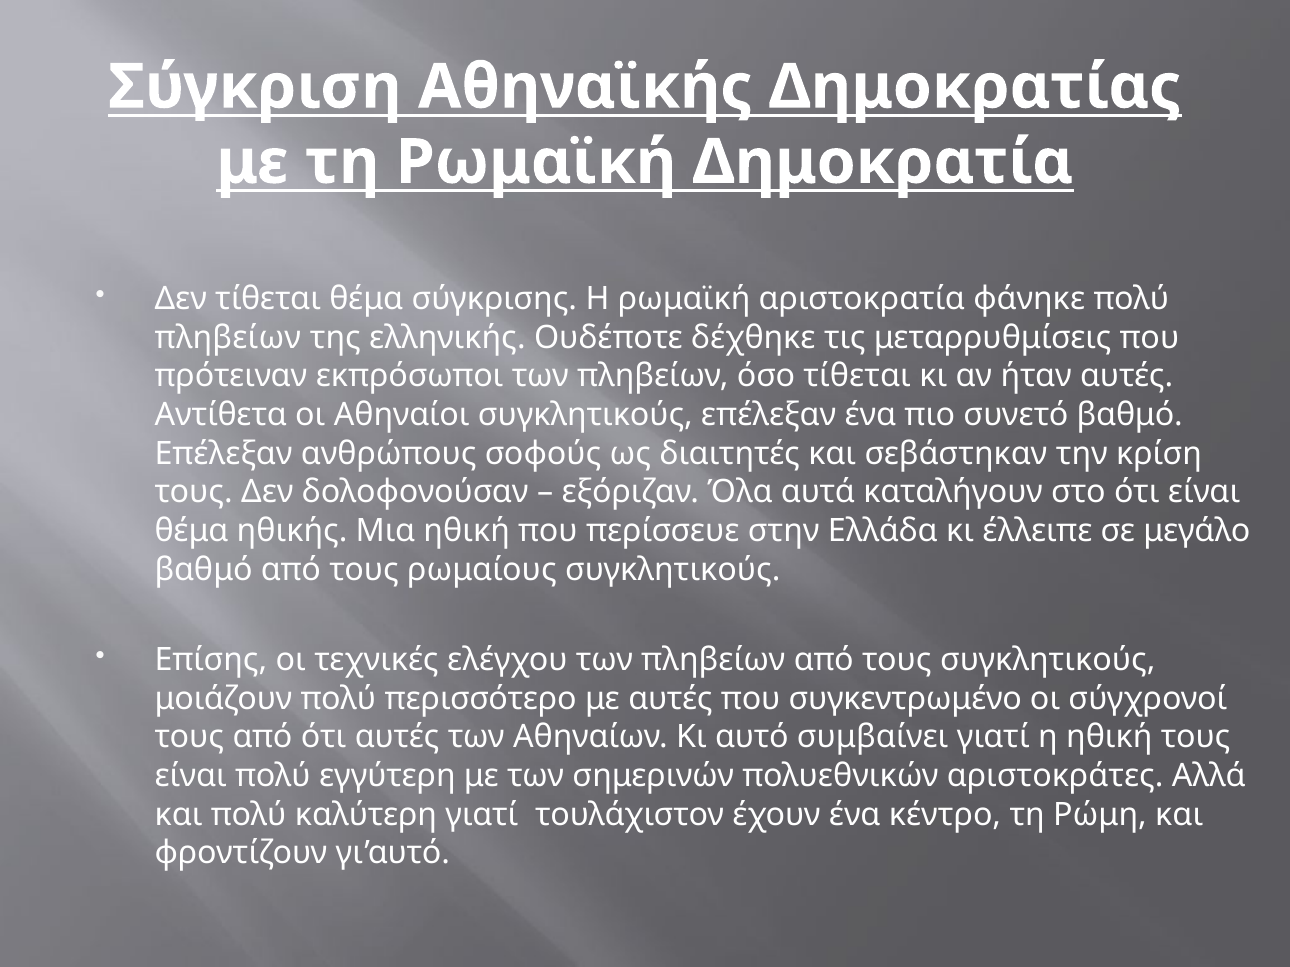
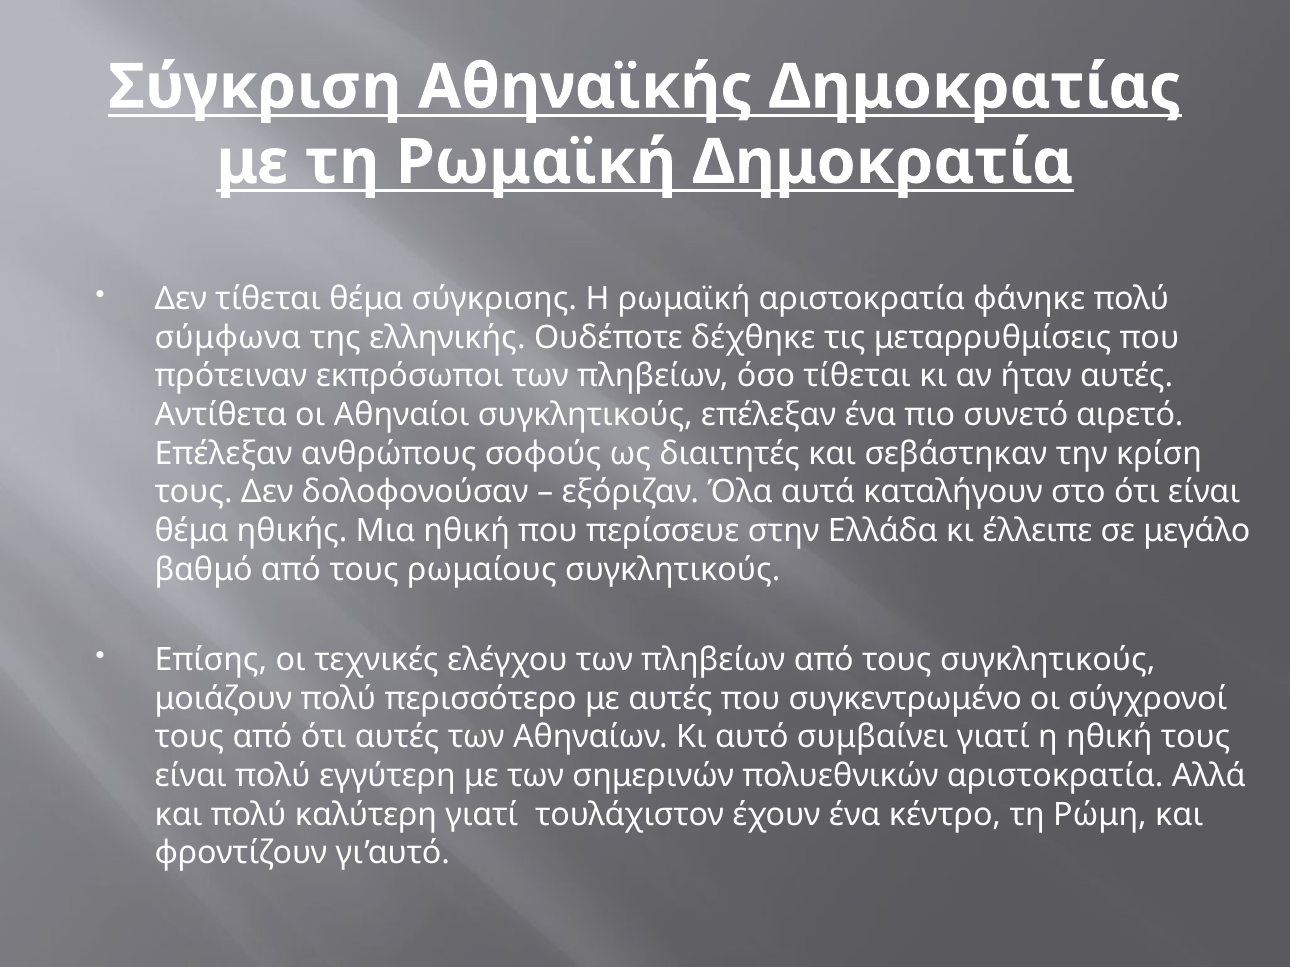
πληβείων at (228, 338): πληβείων -> σύμφωνα
συνετό βαθμό: βαθμό -> αιρετό
πολυεθνικών αριστοκράτες: αριστοκράτες -> αριστοκρατία
